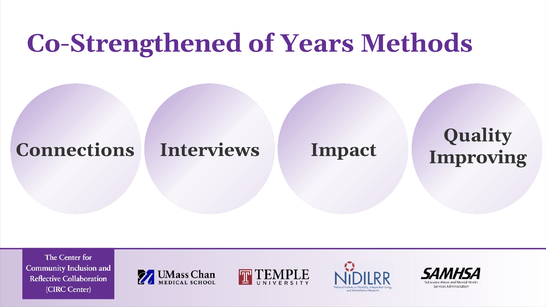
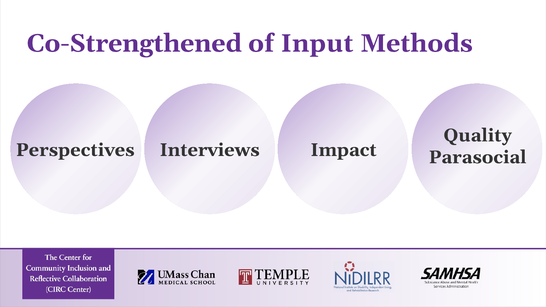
Years: Years -> Input
Connections: Connections -> Perspectives
Improving: Improving -> Parasocial
